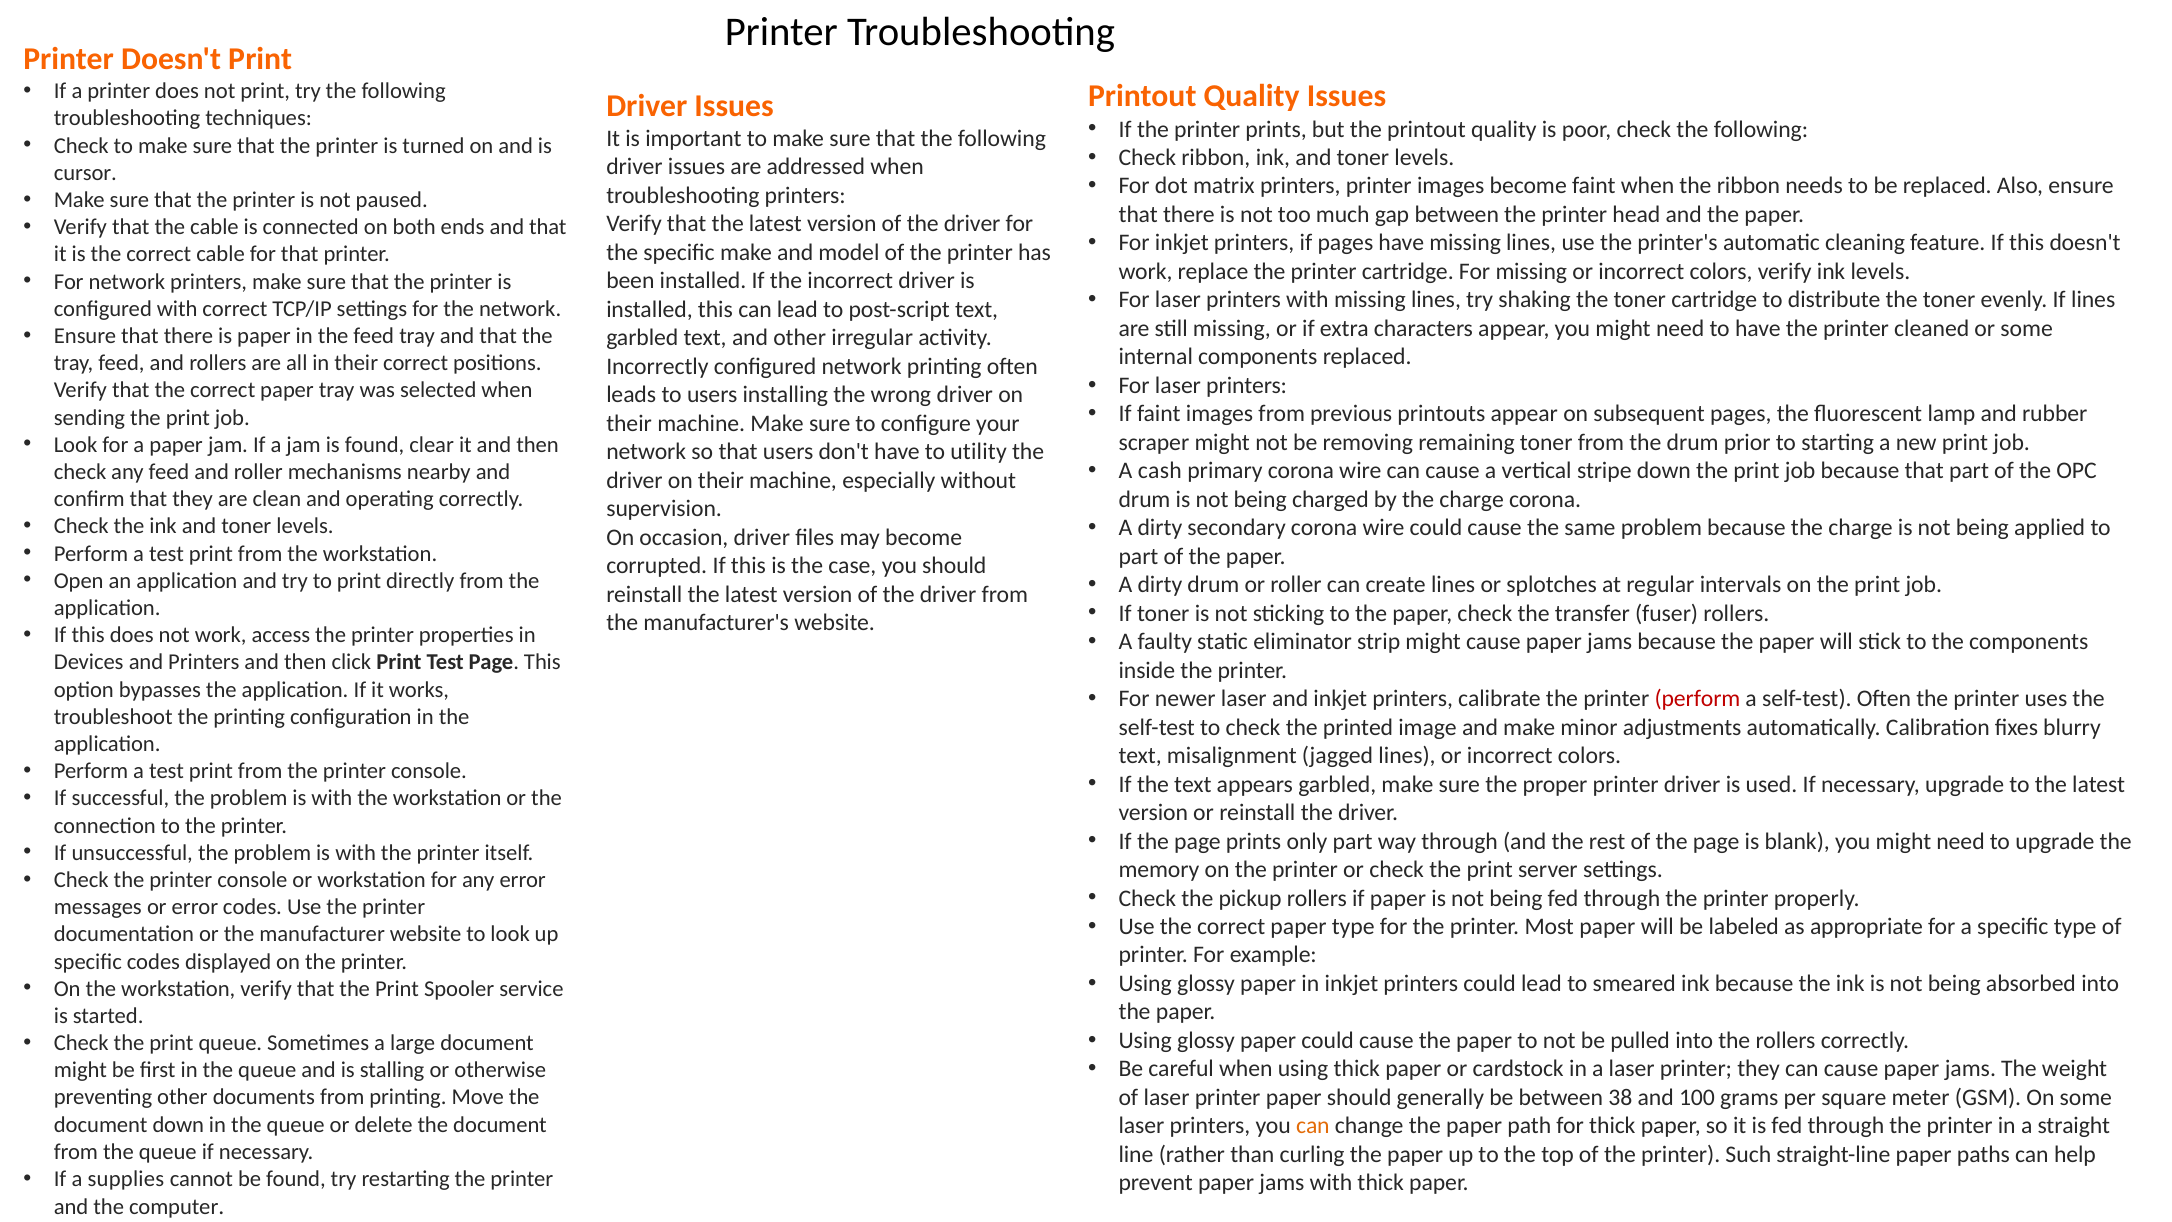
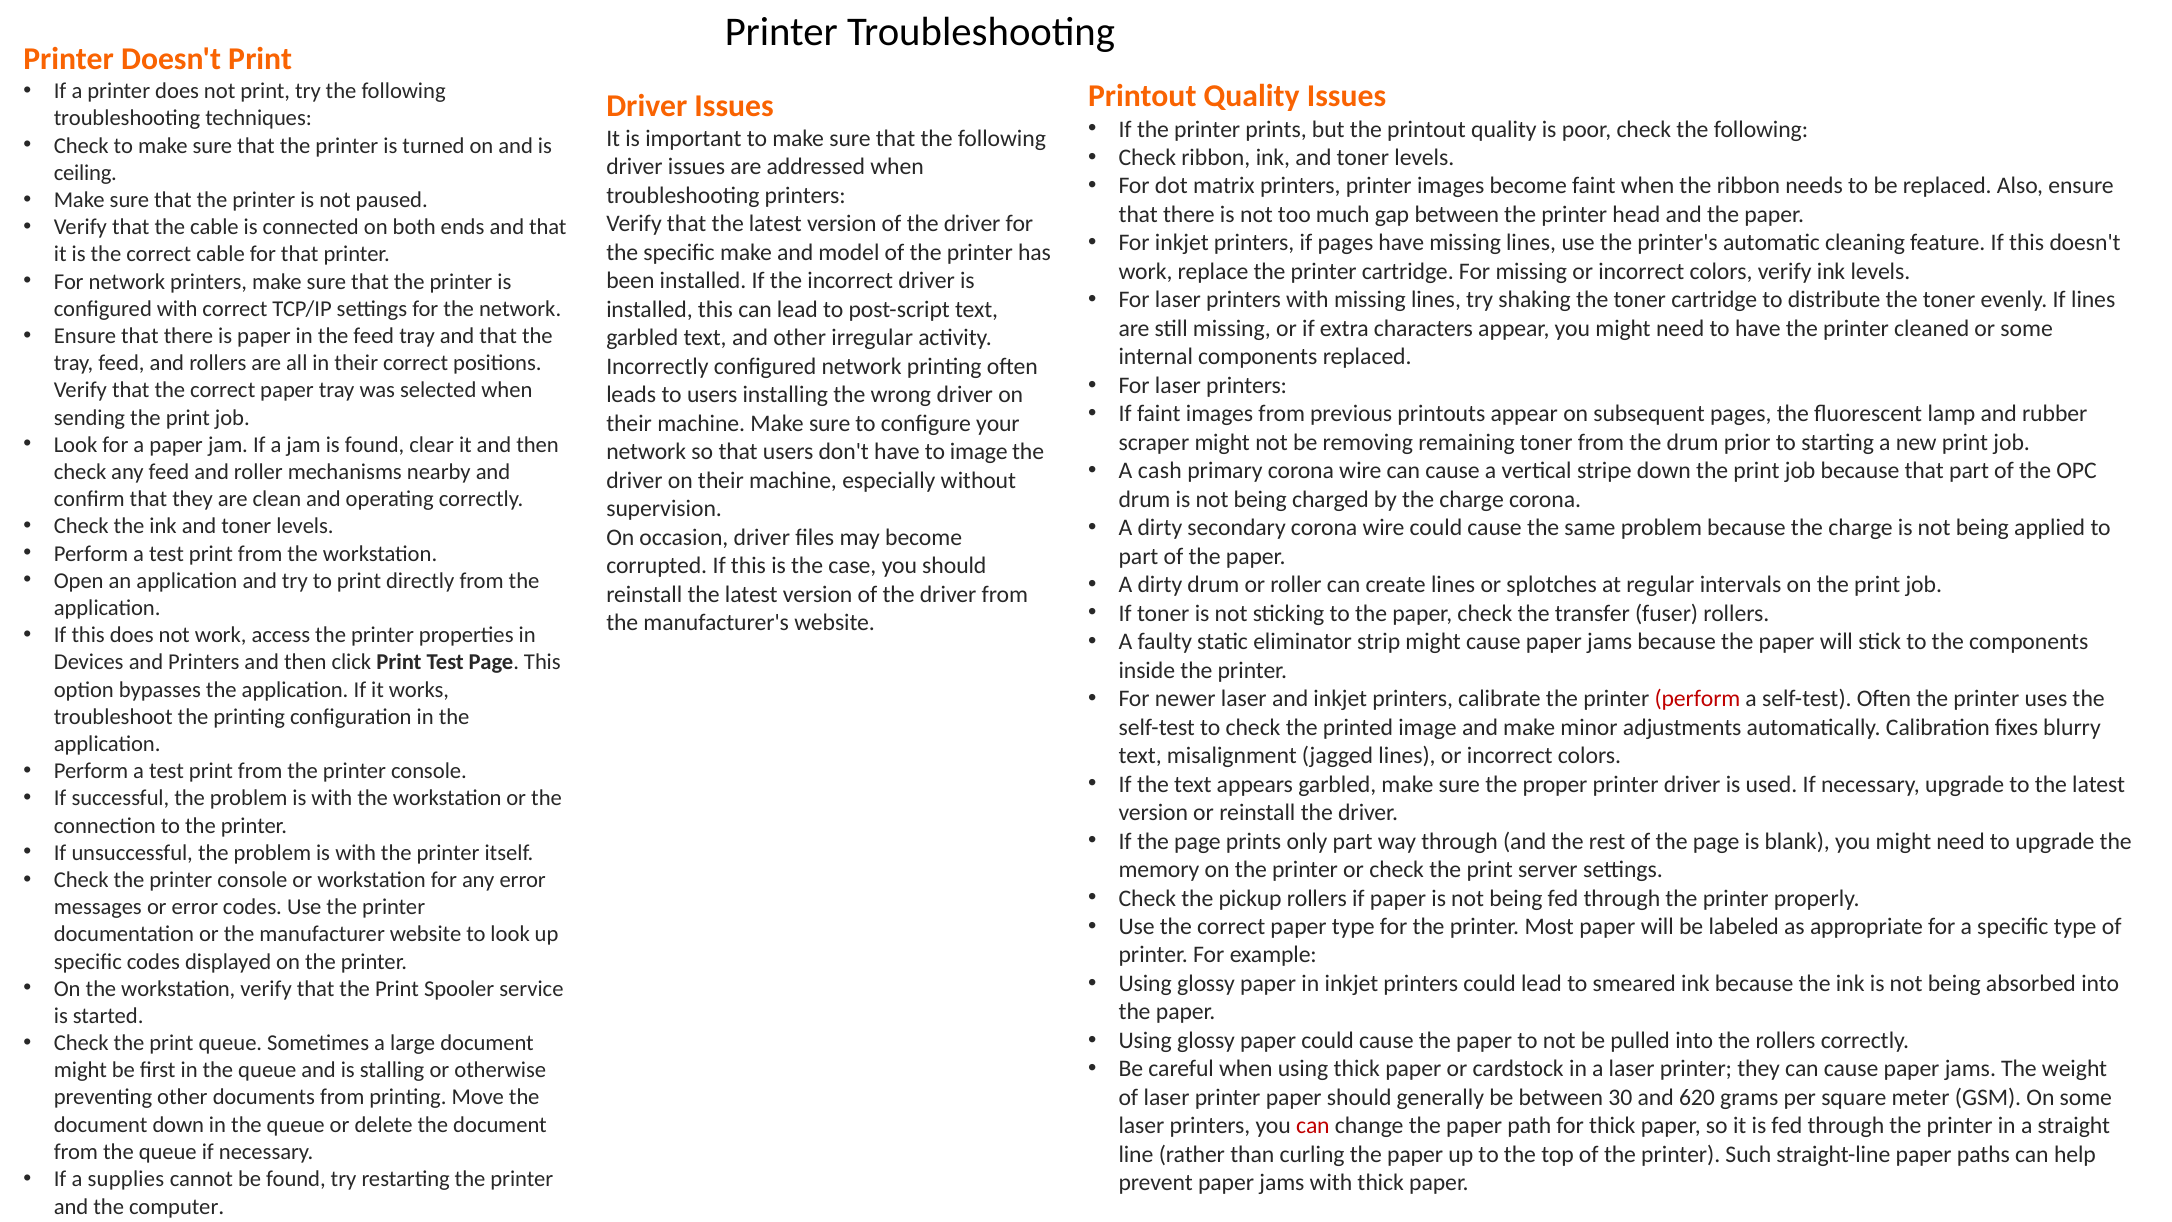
cursor: cursor -> ceiling
to utility: utility -> image
38: 38 -> 30
100: 100 -> 620
can at (1313, 1126) colour: orange -> red
